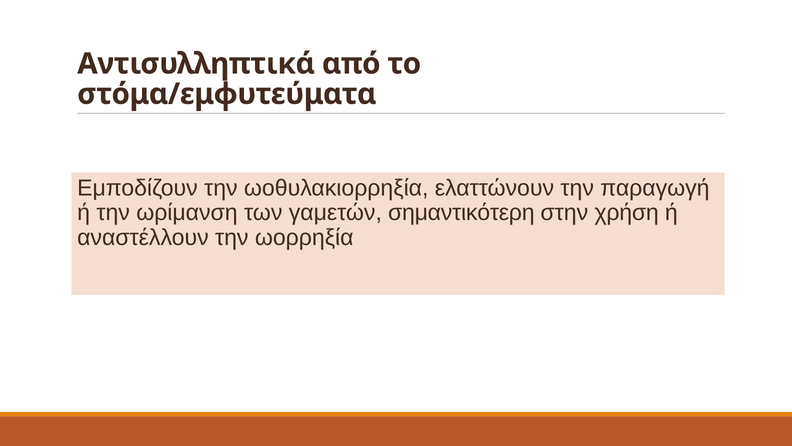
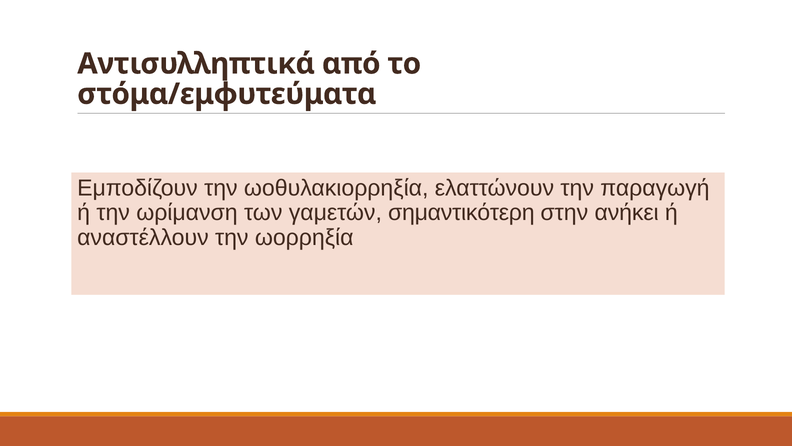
χρήση: χρήση -> ανήκει
